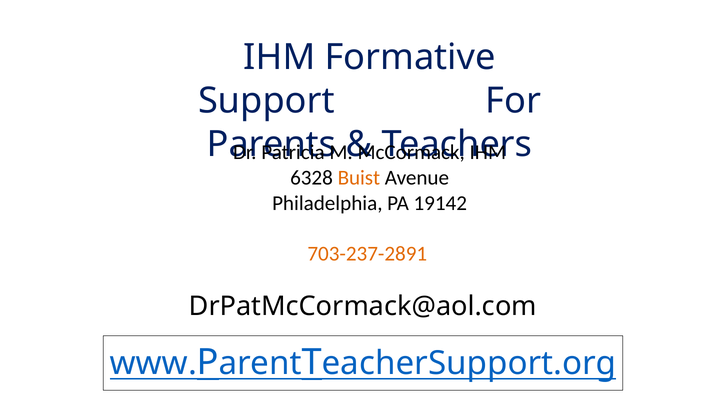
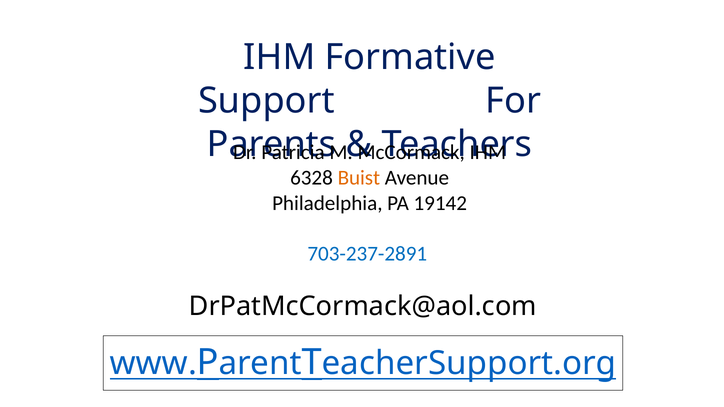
703-237-2891 colour: orange -> blue
